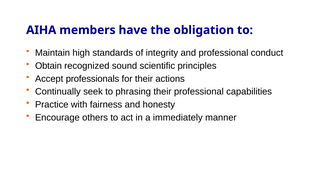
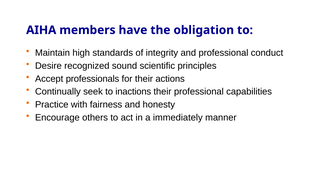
Obtain: Obtain -> Desire
phrasing: phrasing -> inactions
